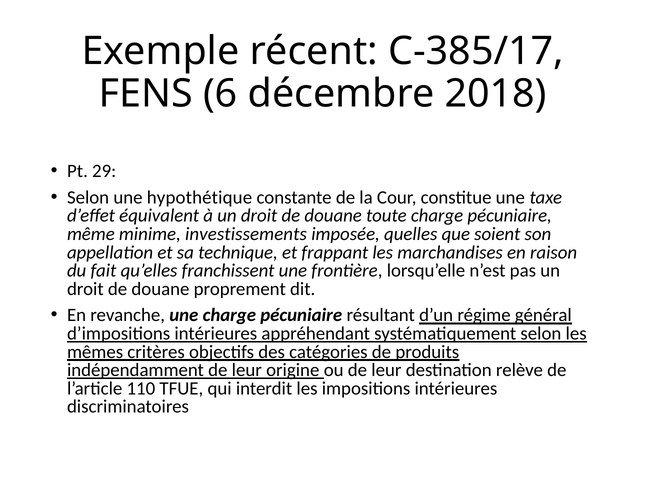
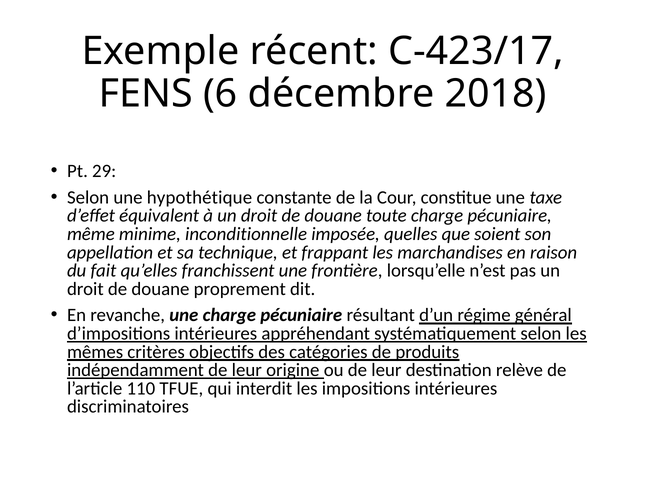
C-385/17: C-385/17 -> C-423/17
investissements: investissements -> inconditionnelle
